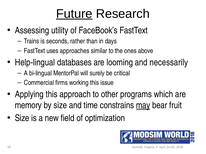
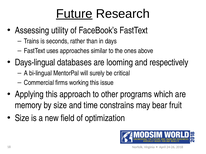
Help-lingual: Help-lingual -> Days-lingual
necessarily: necessarily -> respectively
may underline: present -> none
